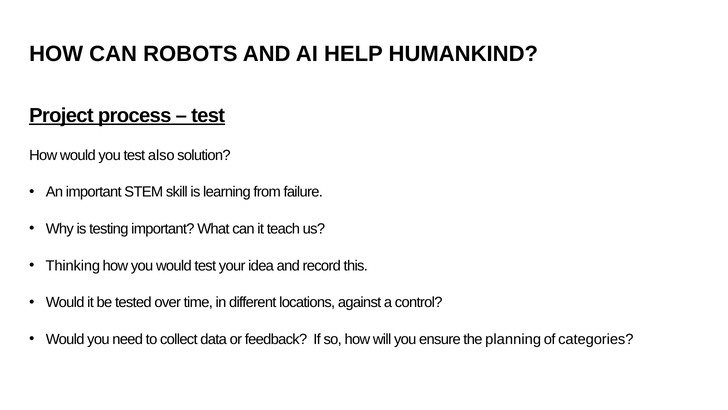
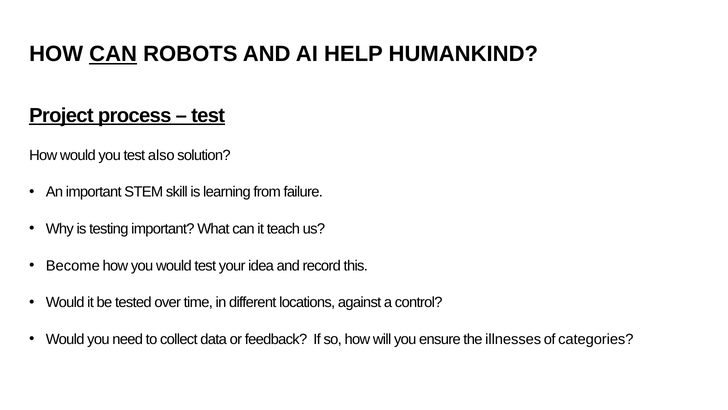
CAN at (113, 54) underline: none -> present
Thinking: Thinking -> Become
planning: planning -> illnesses
